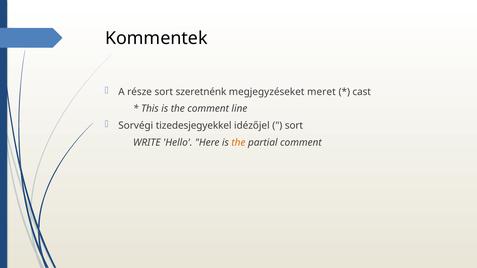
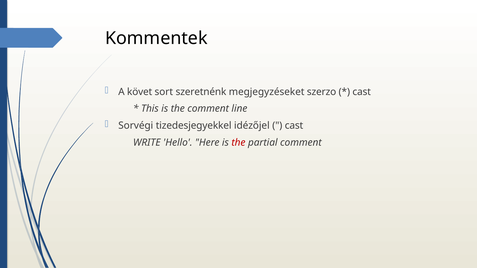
része: része -> követ
meret: meret -> szerzo
sort at (294, 126): sort -> cast
the at (238, 143) colour: orange -> red
